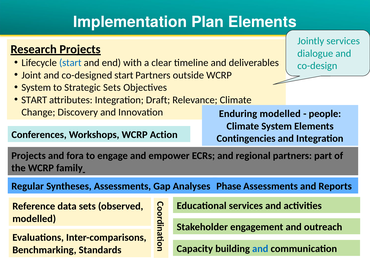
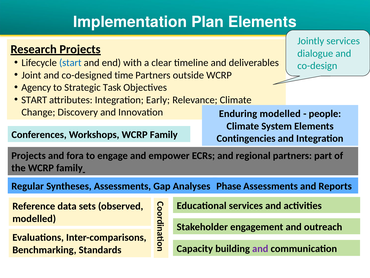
co-designed start: start -> time
System at (36, 87): System -> Agency
Strategic Sets: Sets -> Task
Draft: Draft -> Early
Workshops WCRP Action: Action -> Family
and at (260, 248) colour: blue -> purple
